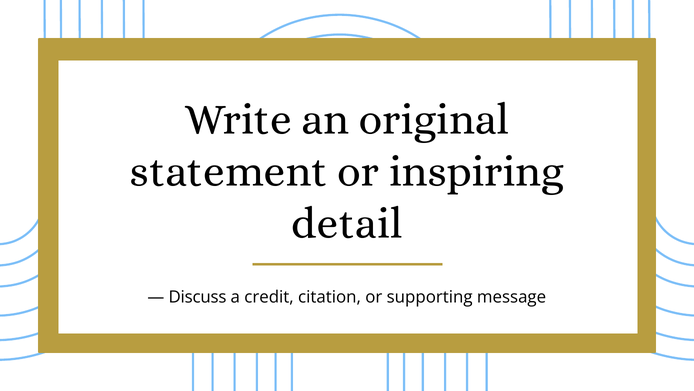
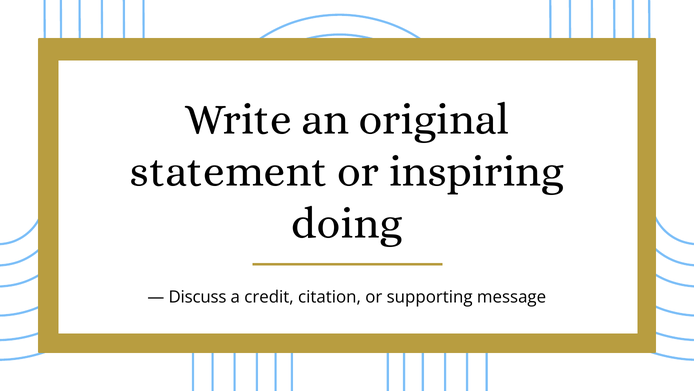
detail: detail -> doing
